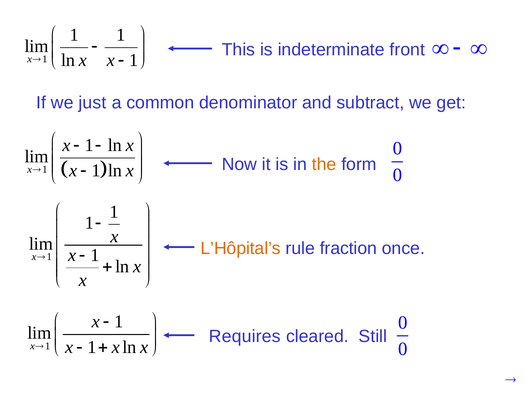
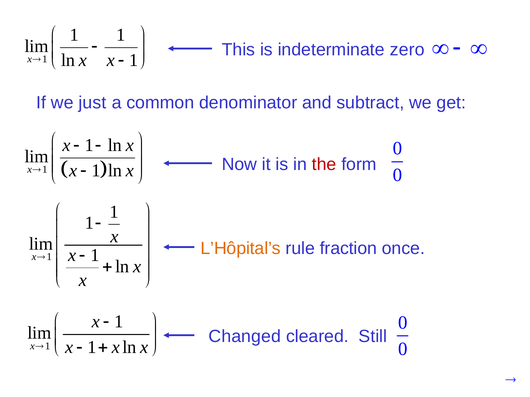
front: front -> zero
the colour: orange -> red
Requires: Requires -> Changed
